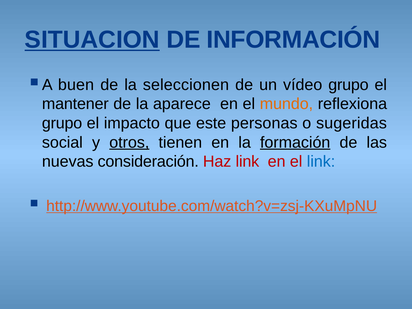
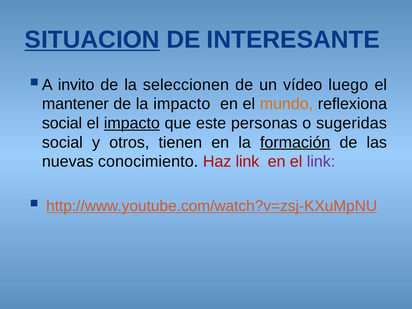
INFORMACIÓN: INFORMACIÓN -> INTERESANTE
buen: buen -> invito
vídeo grupo: grupo -> luego
la aparece: aparece -> impacto
grupo at (62, 123): grupo -> social
impacto at (132, 123) underline: none -> present
otros underline: present -> none
consideración: consideración -> conocimiento
link at (321, 162) colour: blue -> purple
